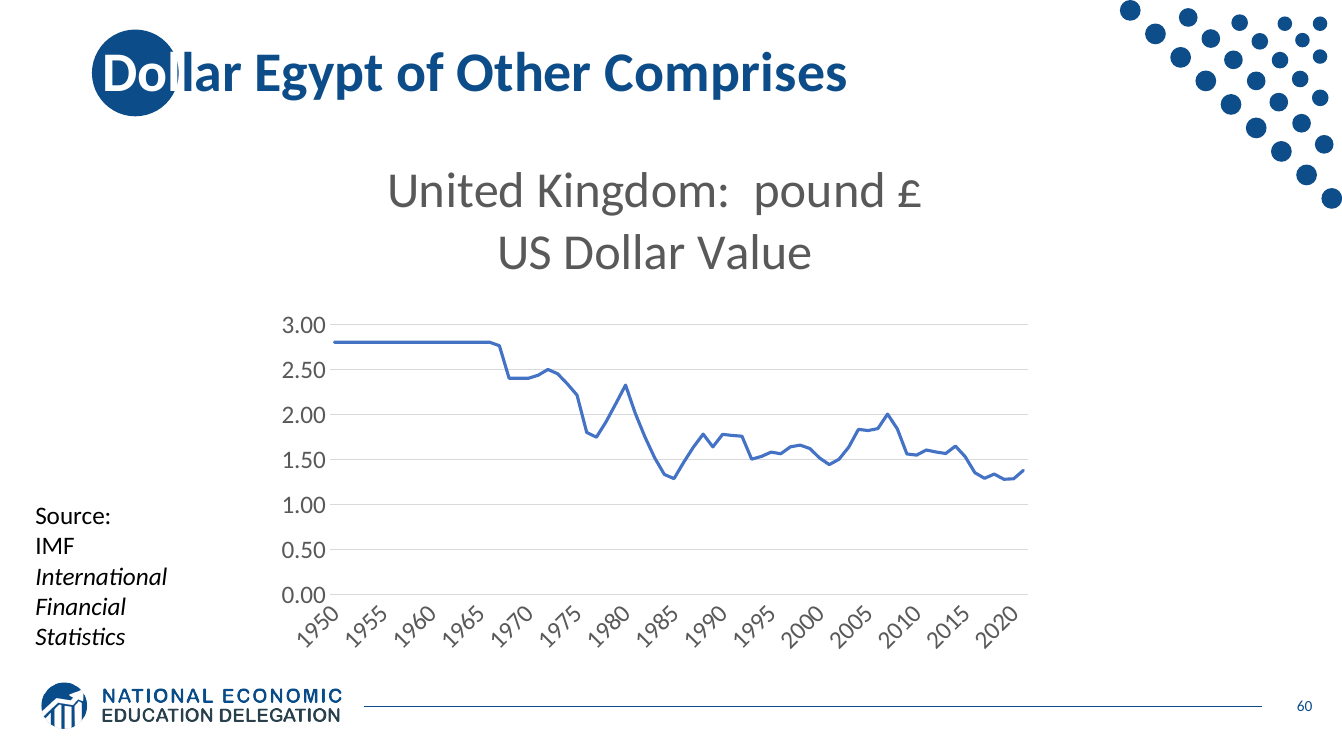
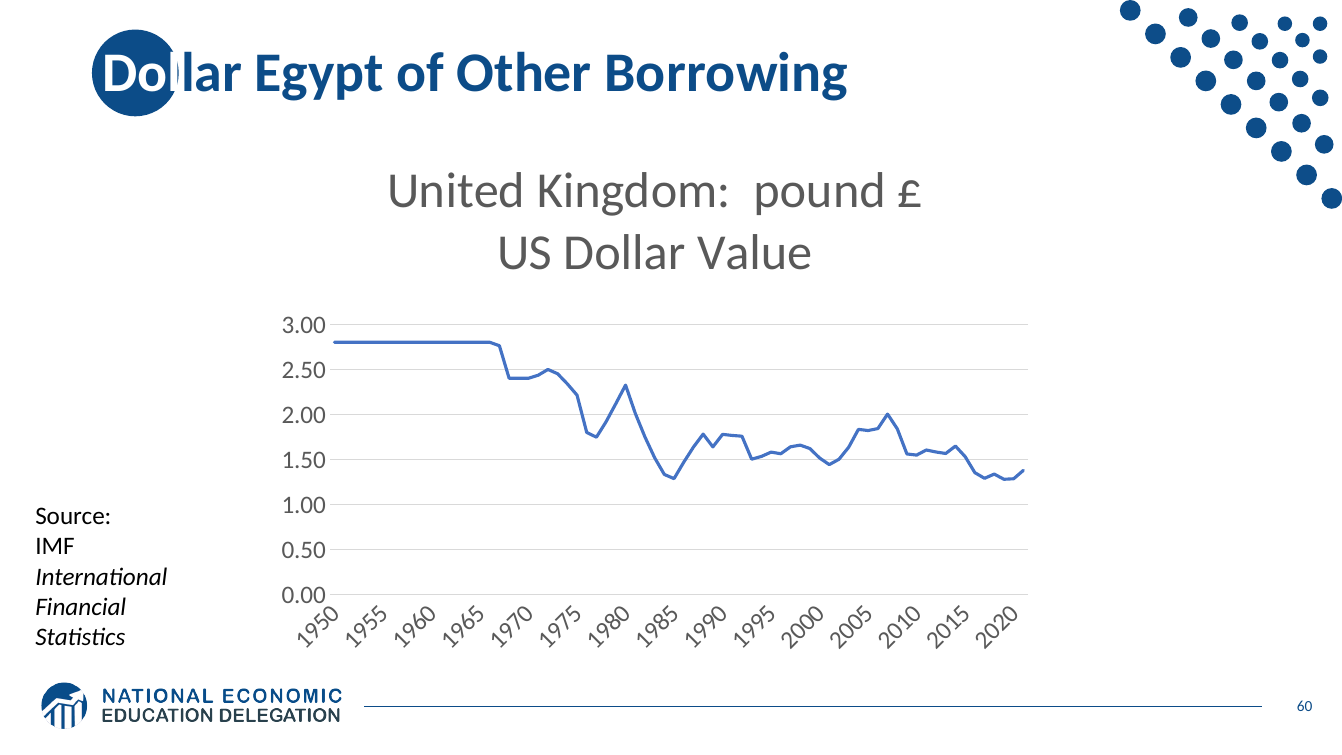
Comprises: Comprises -> Borrowing
